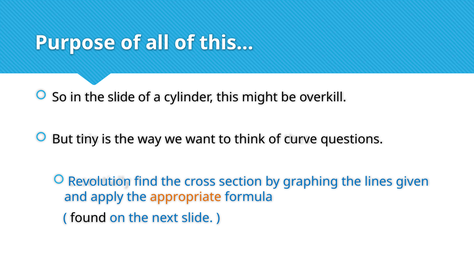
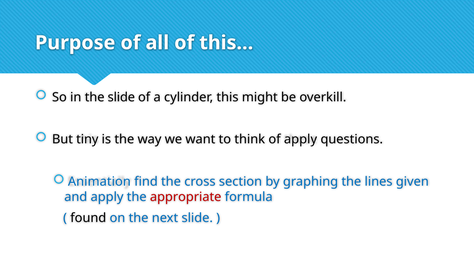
of curve: curve -> apply
Revolution: Revolution -> Animation
appropriate colour: orange -> red
